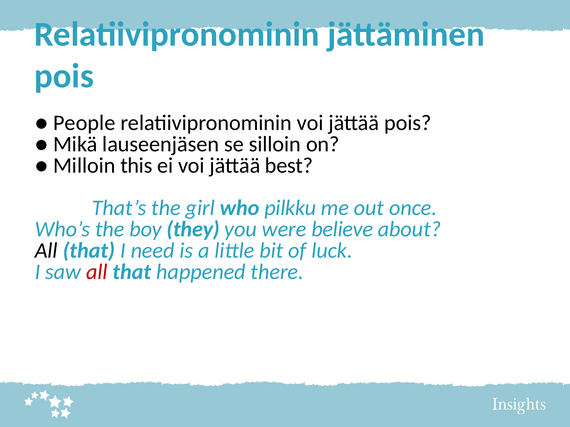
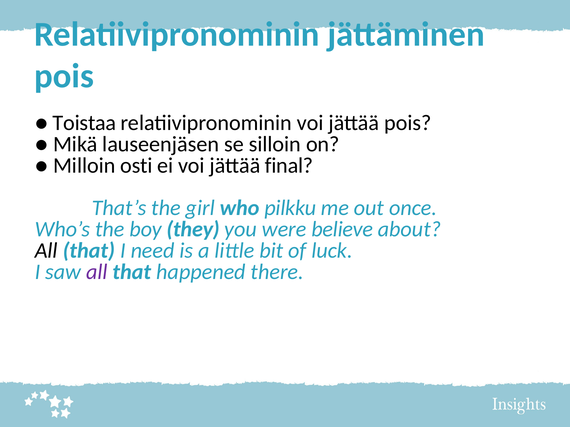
People: People -> Toistaa
this: this -> osti
best: best -> final
all at (97, 272) colour: red -> purple
